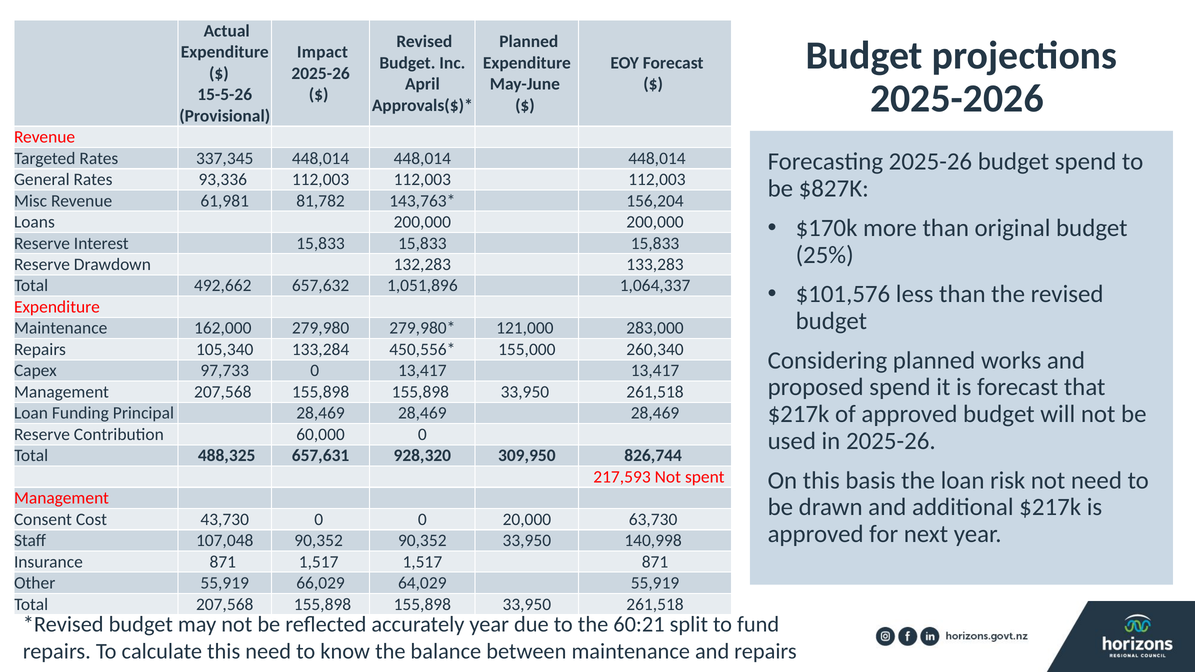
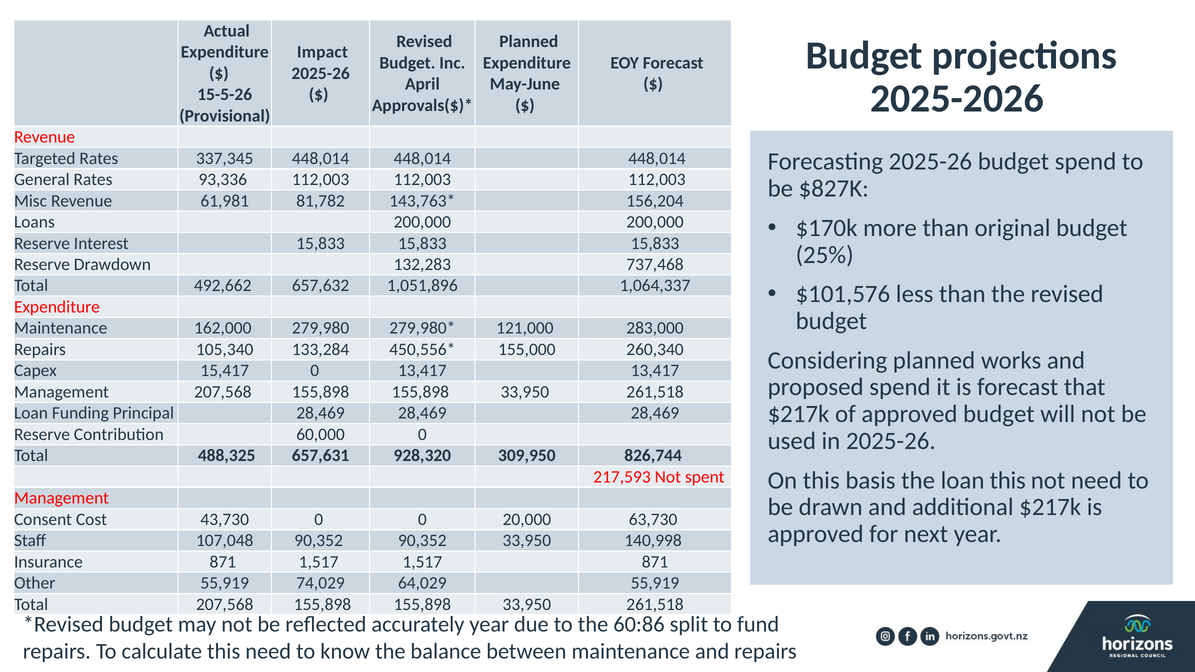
133,283: 133,283 -> 737,468
97,733: 97,733 -> 15,417
loan risk: risk -> this
66,029: 66,029 -> 74,029
60:21: 60:21 -> 60:86
